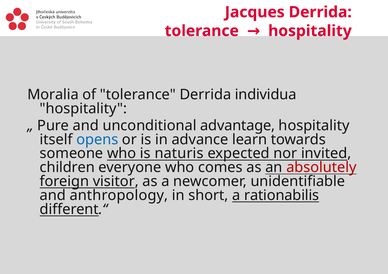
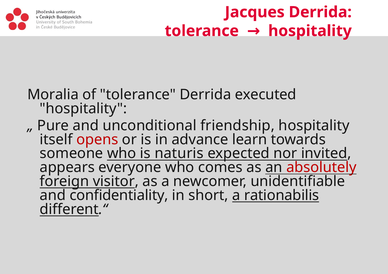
individua: individua -> executed
advantage: advantage -> friendship
opens colour: blue -> red
children: children -> appears
anthropology: anthropology -> confidentiality
